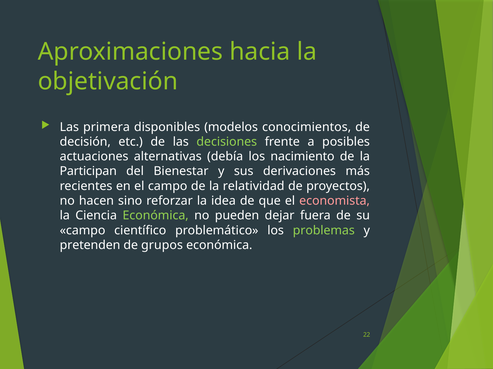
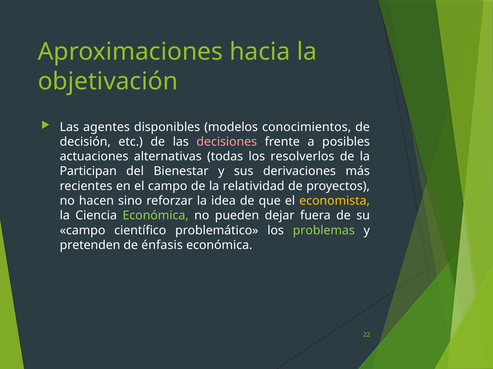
primera: primera -> agentes
decisiones colour: light green -> pink
debía: debía -> todas
nacimiento: nacimiento -> resolverlos
economista colour: pink -> yellow
grupos: grupos -> énfasis
